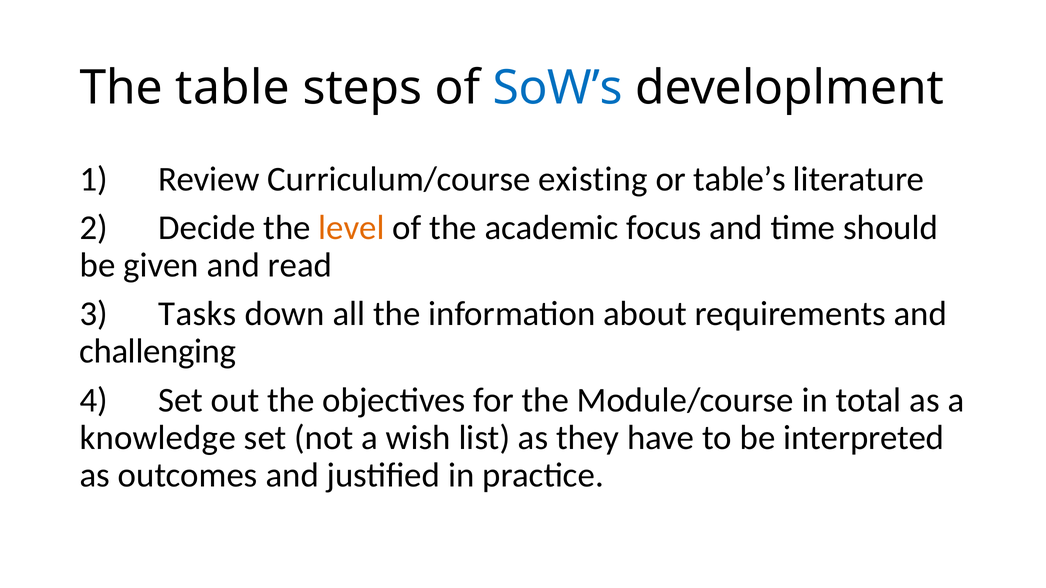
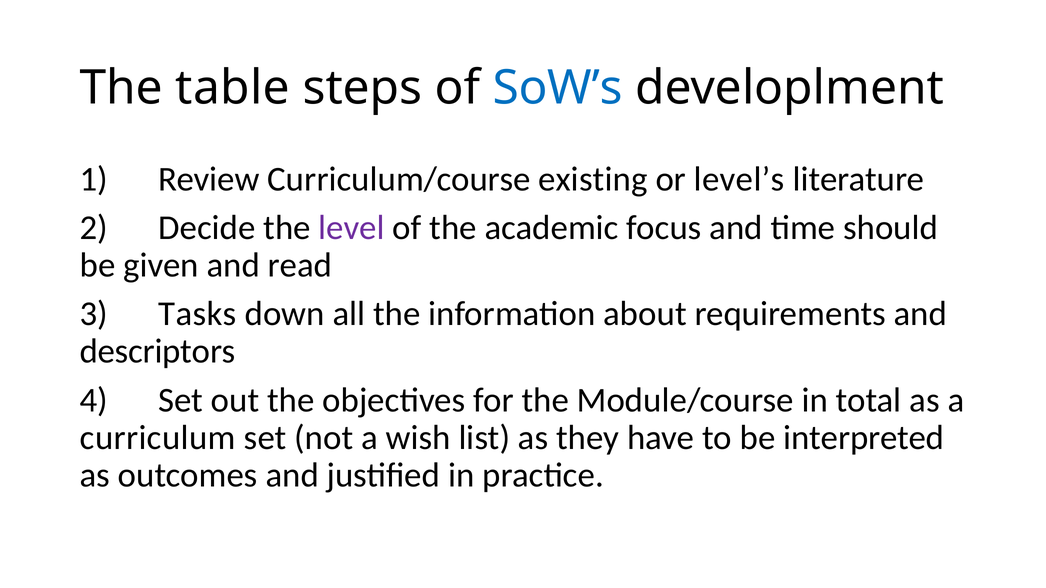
table’s: table’s -> level’s
level colour: orange -> purple
challenging: challenging -> descriptors
knowledge: knowledge -> curriculum
